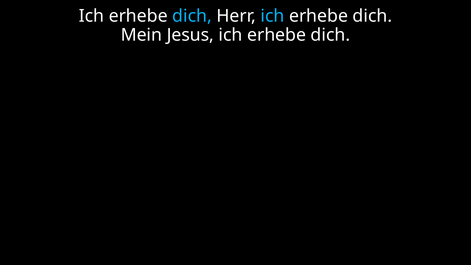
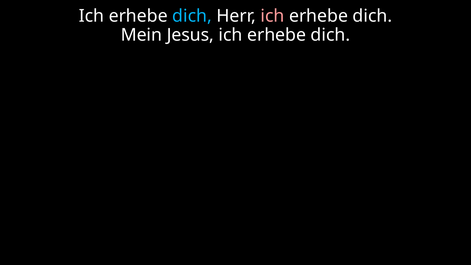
ich at (272, 16) colour: light blue -> pink
